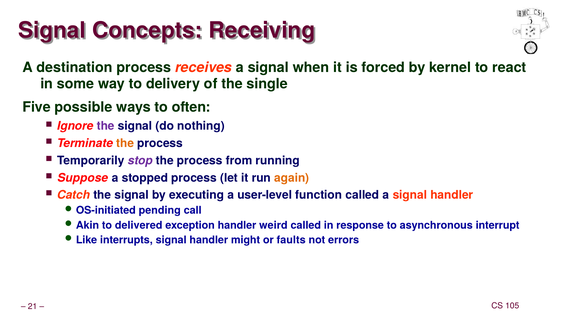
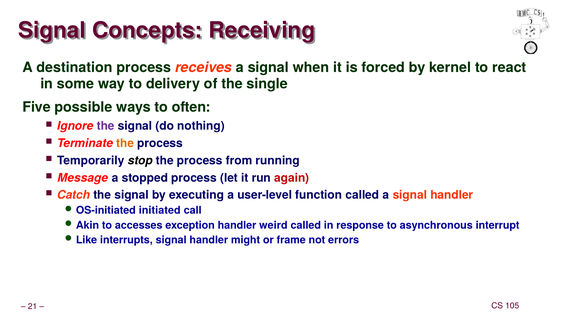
stop colour: purple -> black
Suppose: Suppose -> Message
again colour: orange -> red
pending: pending -> initiated
delivered: delivered -> accesses
faults: faults -> frame
